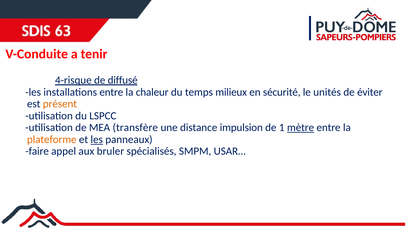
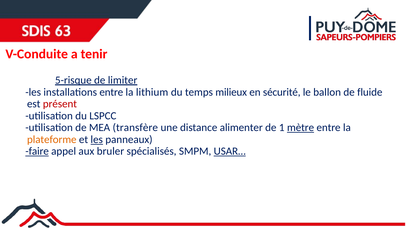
4-risque: 4-risque -> 5-risque
diffusé: diffusé -> limiter
chaleur: chaleur -> lithium
unités: unités -> ballon
éviter: éviter -> fluide
présent colour: orange -> red
impulsion: impulsion -> alimenter
faire underline: none -> present
USAR… underline: none -> present
